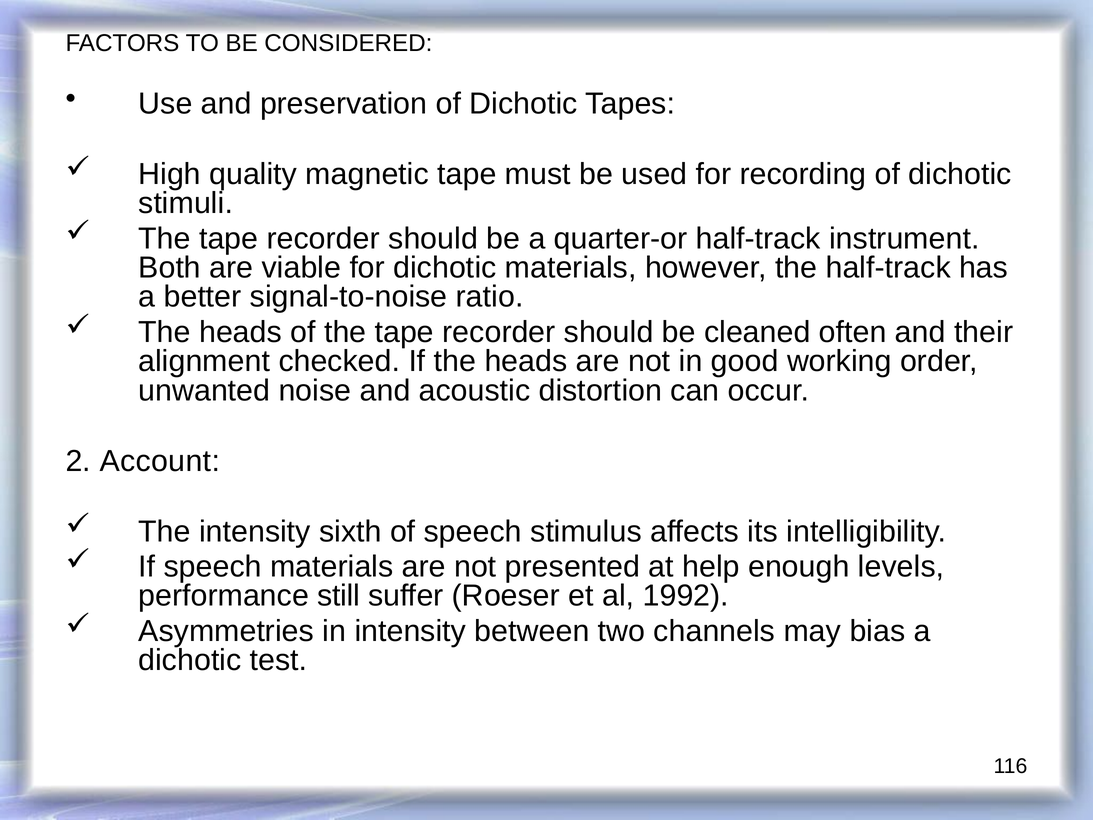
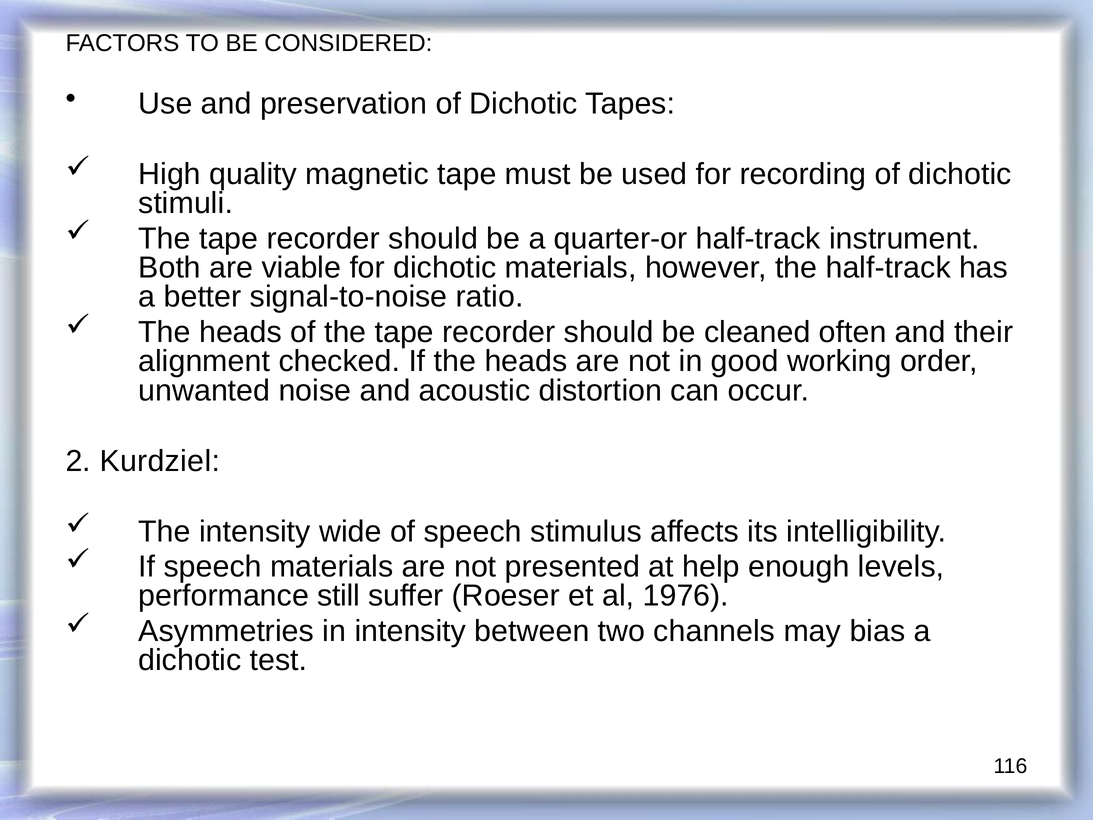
Account: Account -> Kurdziel
sixth: sixth -> wide
1992: 1992 -> 1976
